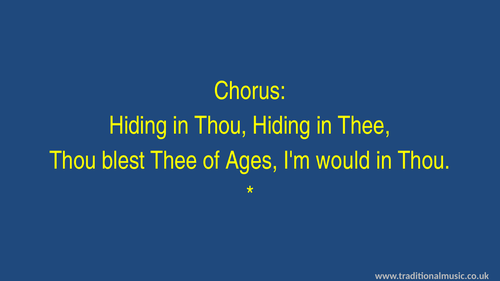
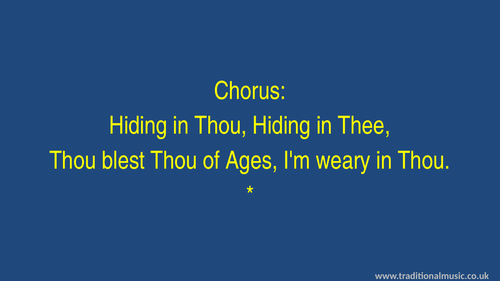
blest Thee: Thee -> Thou
would: would -> weary
